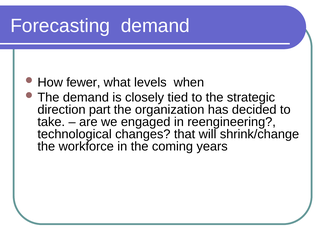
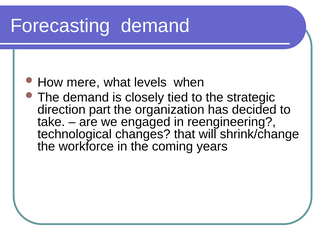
fewer: fewer -> mere
